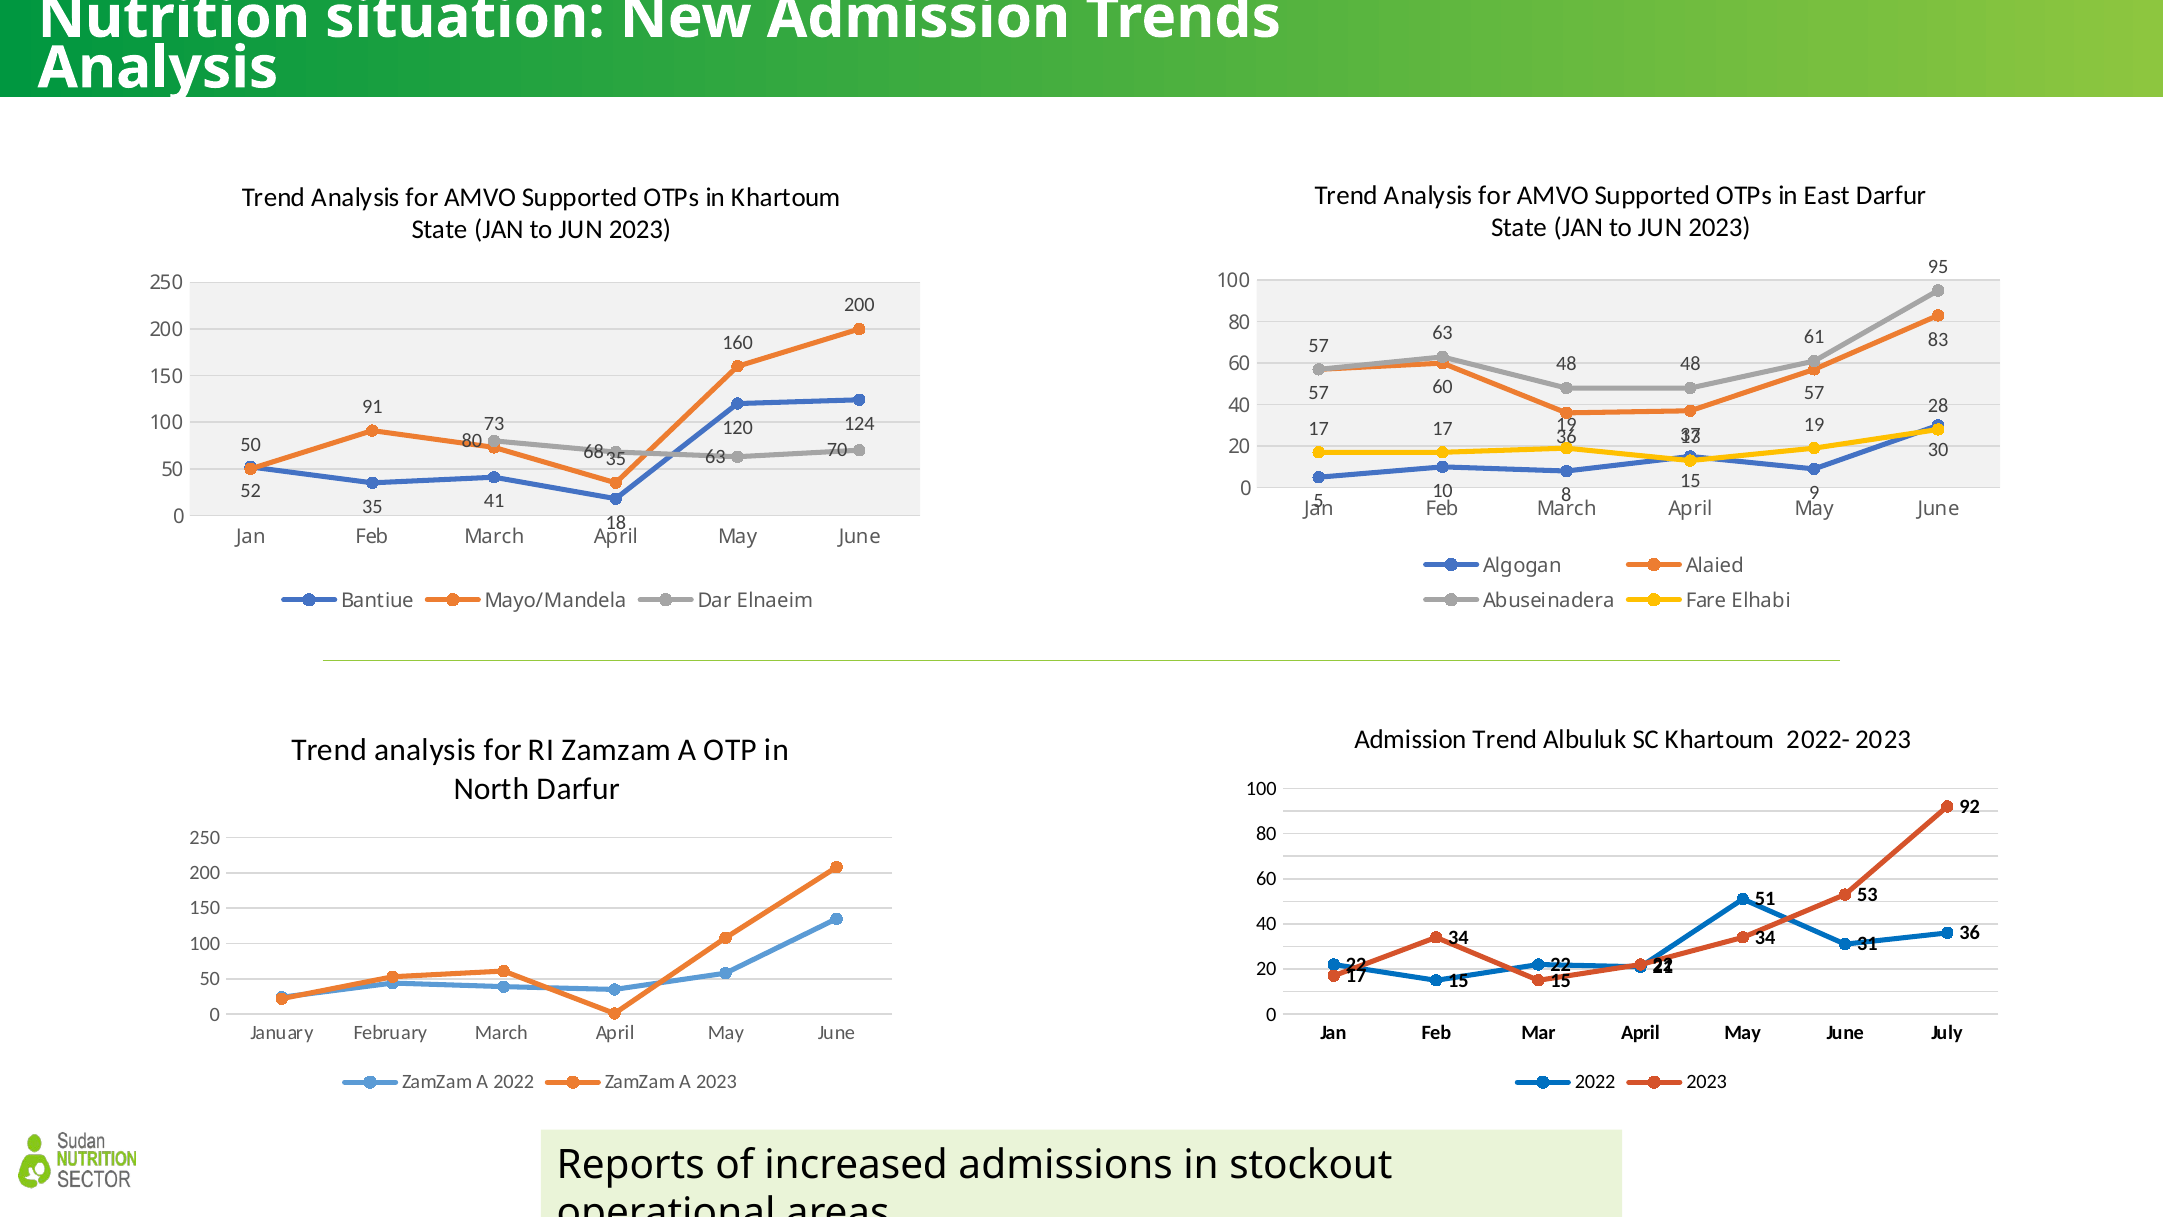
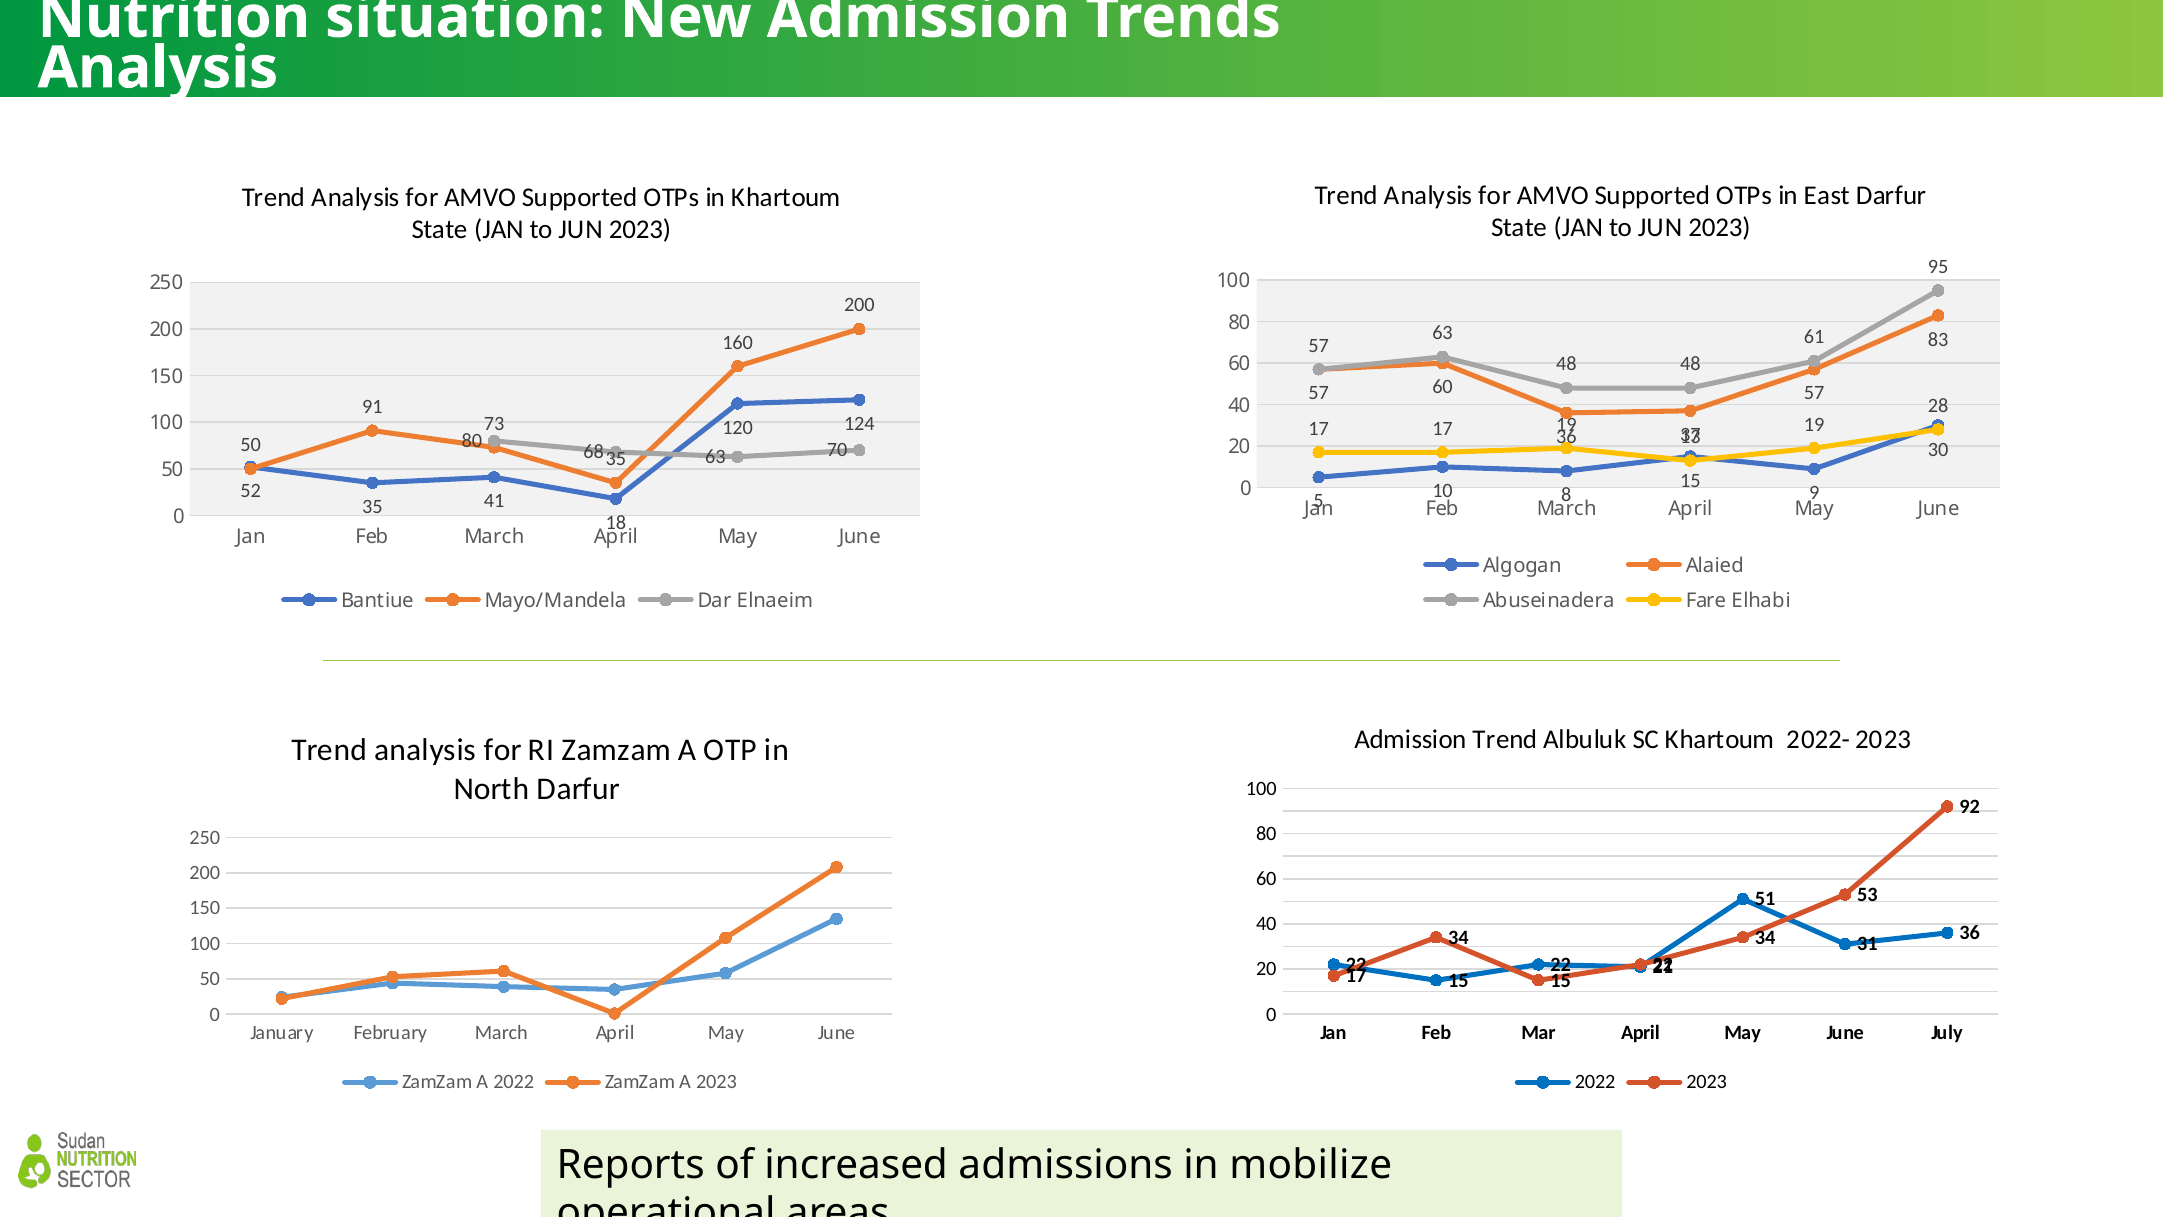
stockout: stockout -> mobilize
